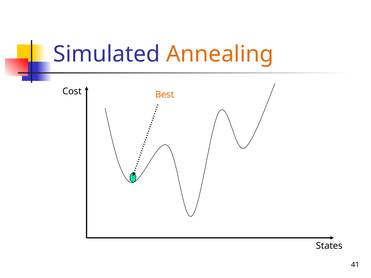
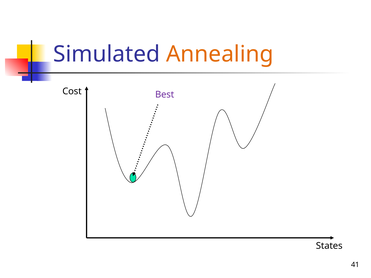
Best colour: orange -> purple
